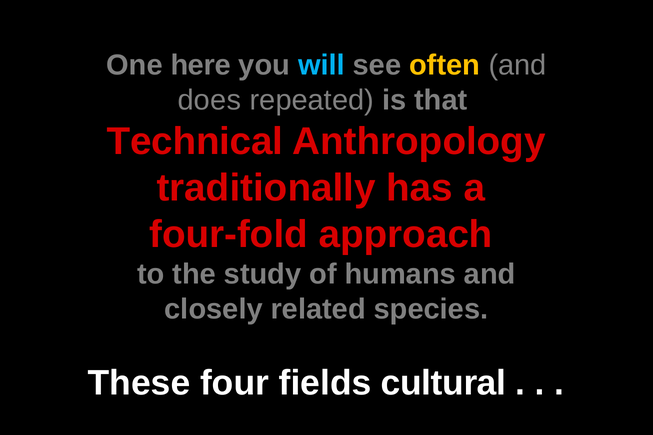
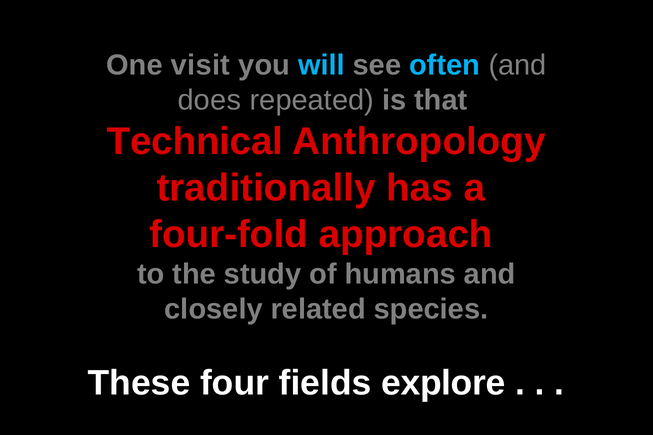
here: here -> visit
often colour: yellow -> light blue
cultural: cultural -> explore
